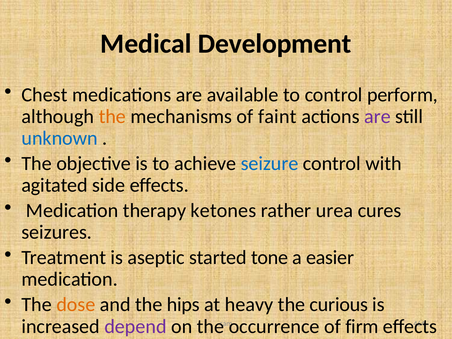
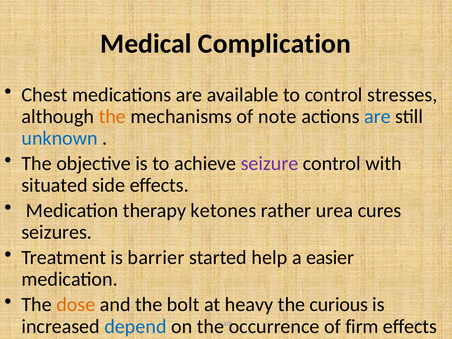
Development: Development -> Complication
perform: perform -> stresses
faint: faint -> note
are at (377, 117) colour: purple -> blue
seizure colour: blue -> purple
agitated: agitated -> situated
aseptic: aseptic -> barrier
tone: tone -> help
hips: hips -> bolt
depend colour: purple -> blue
